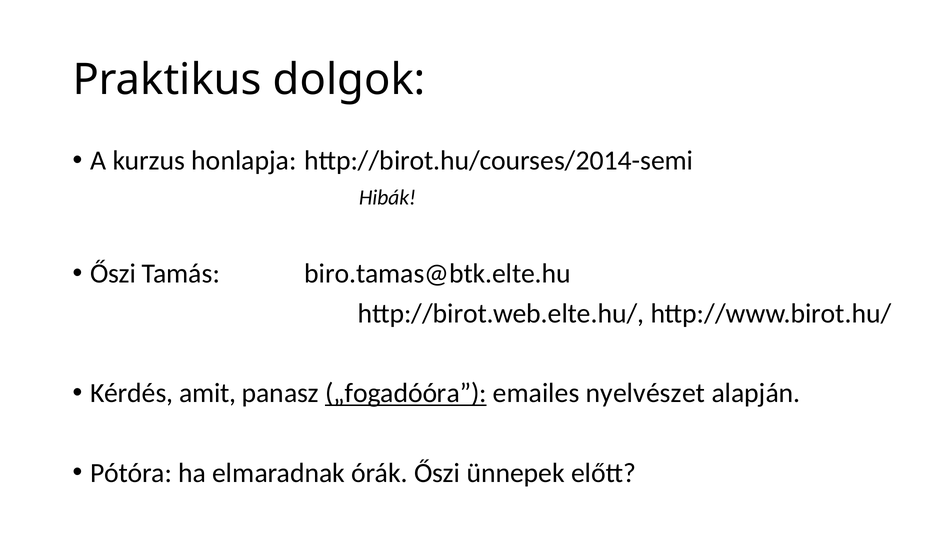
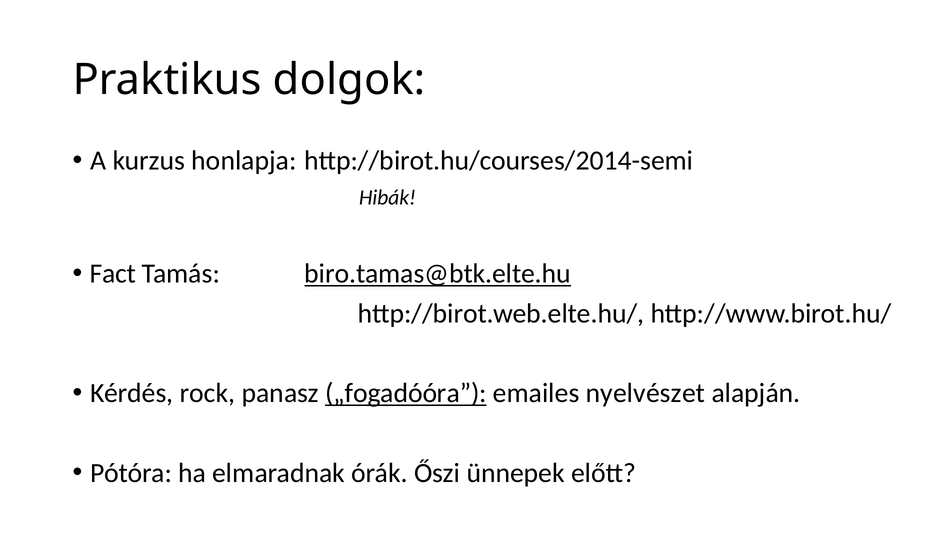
Őszi at (113, 274): Őszi -> Fact
biro.tamas@btk.elte.hu underline: none -> present
amit: amit -> rock
